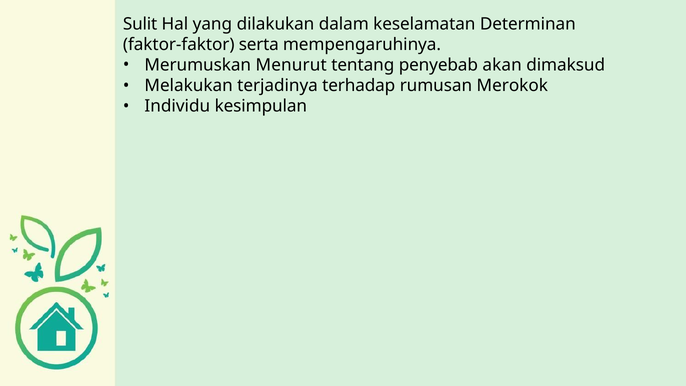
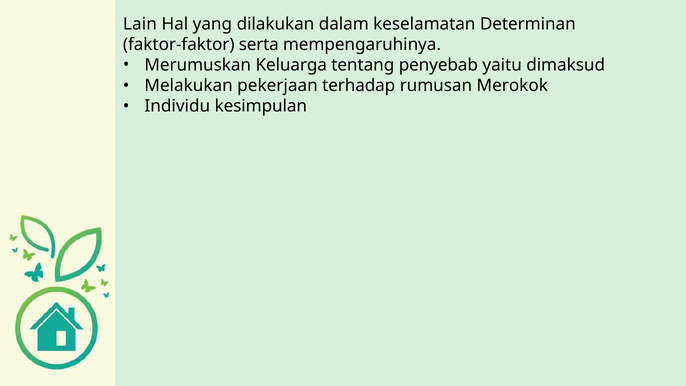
Sulit: Sulit -> Lain
Menurut: Menurut -> Keluarga
akan: akan -> yaitu
terjadinya: terjadinya -> pekerjaan
